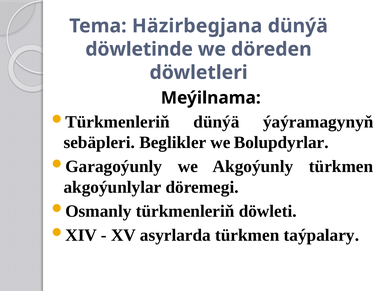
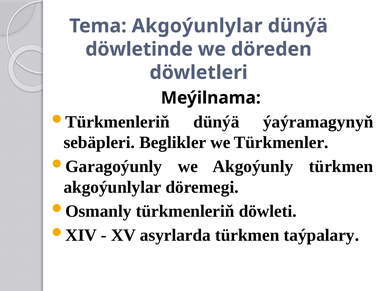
Tema Häzirbegjana: Häzirbegjana -> Akgoýunlylar
Bolupdyrlar: Bolupdyrlar -> Türkmenler
